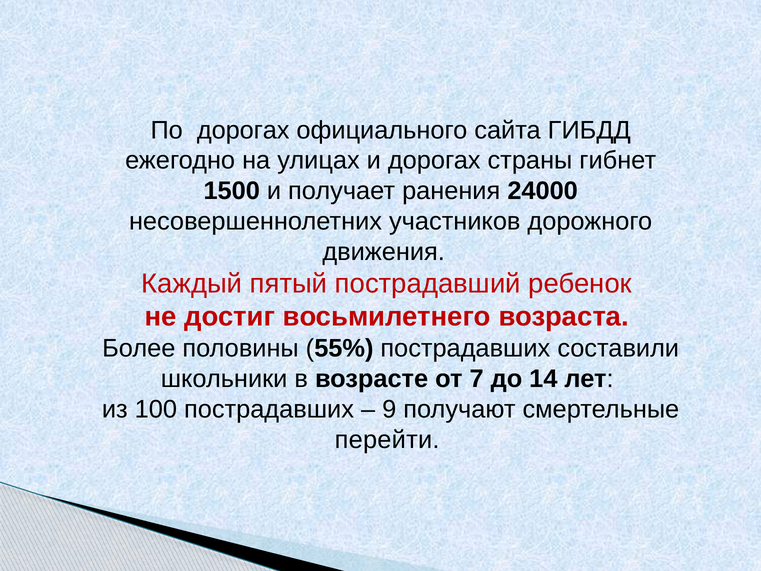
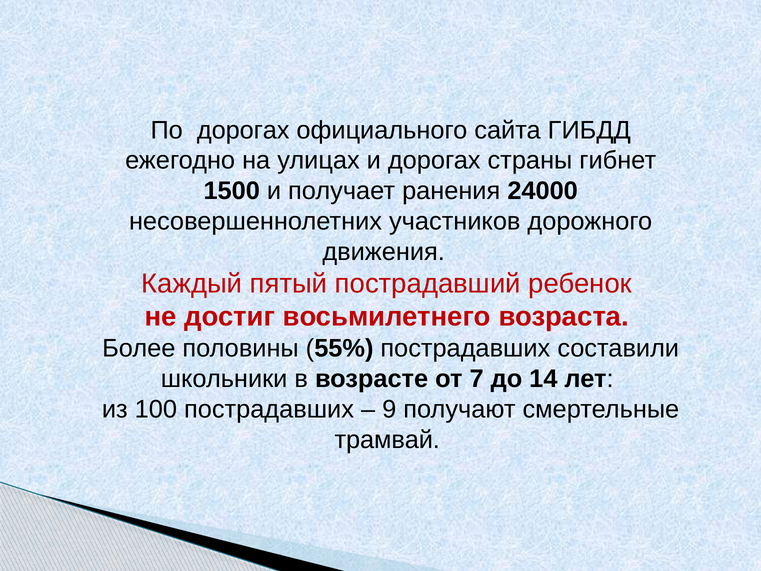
перейти: перейти -> трамвай
